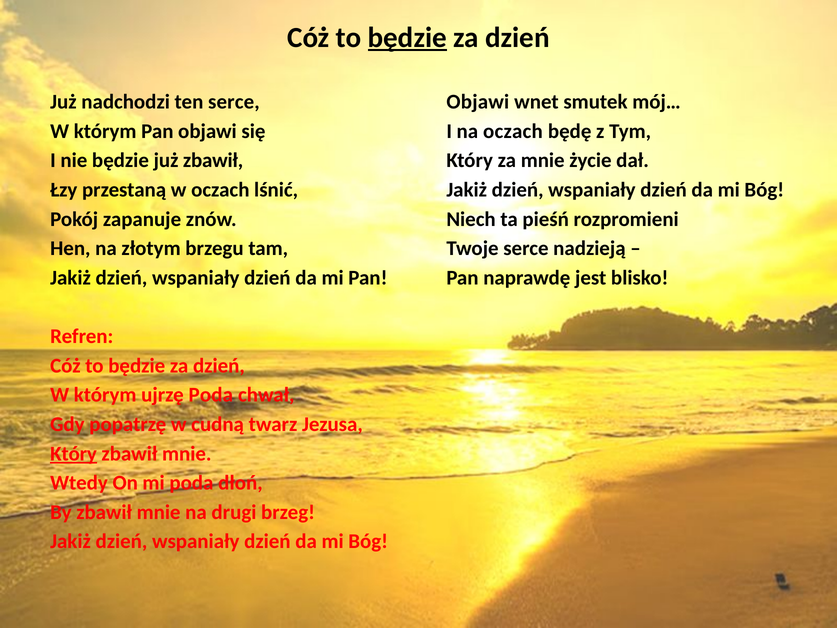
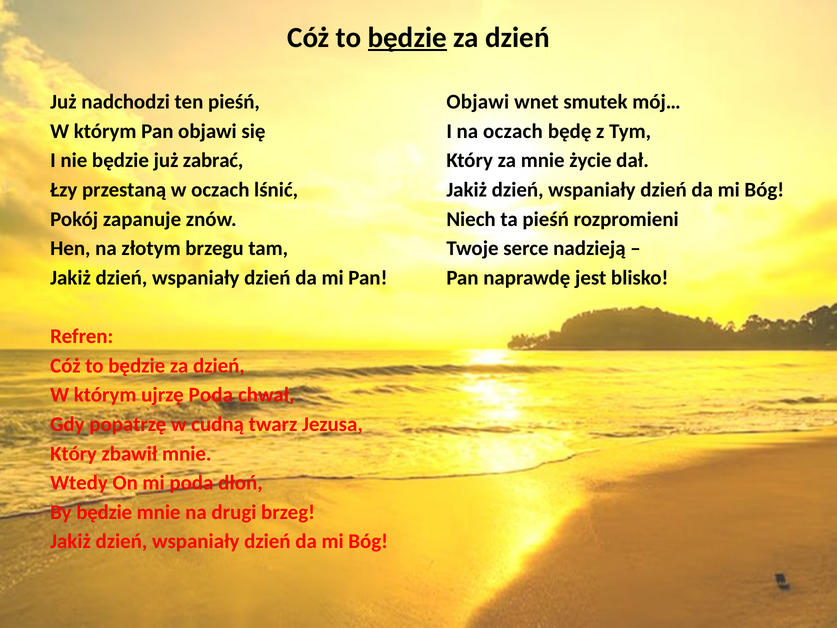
ten serce: serce -> pieśń
już zbawił: zbawił -> zabrać
Który at (74, 453) underline: present -> none
By zbawił: zbawił -> będzie
